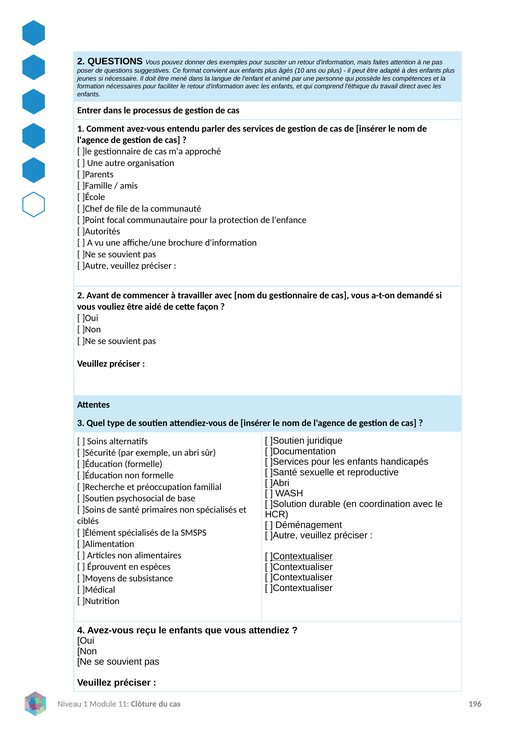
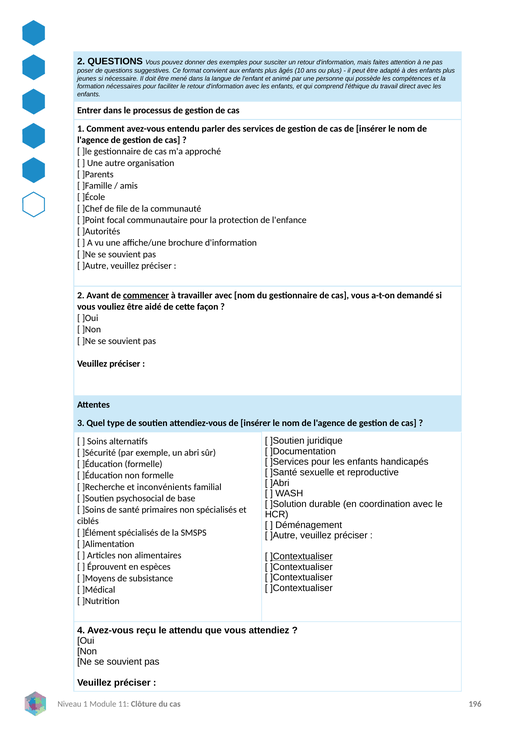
commencer underline: none -> present
préoccupation: préoccupation -> inconvénients
le enfants: enfants -> attendu
